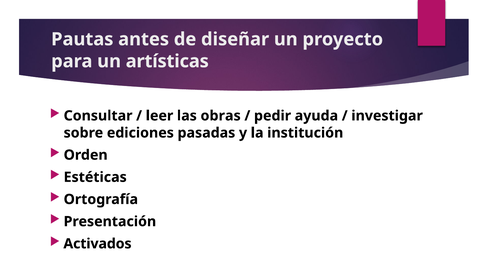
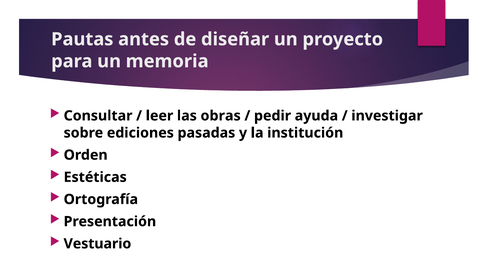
artísticas: artísticas -> memoria
Activados: Activados -> Vestuario
